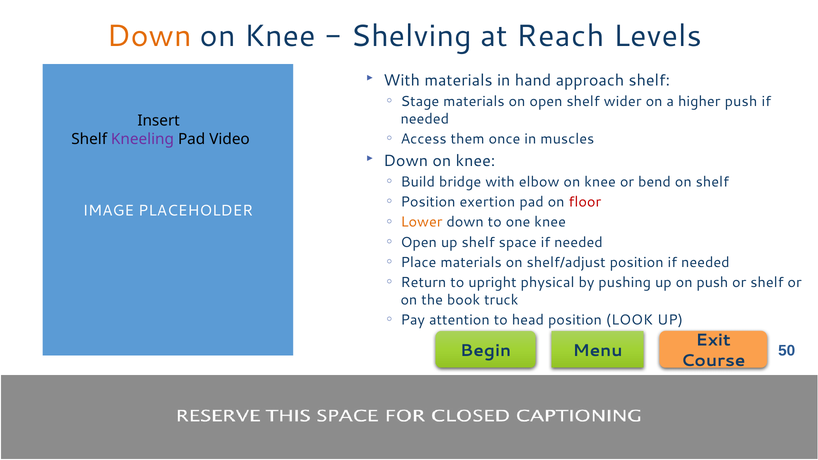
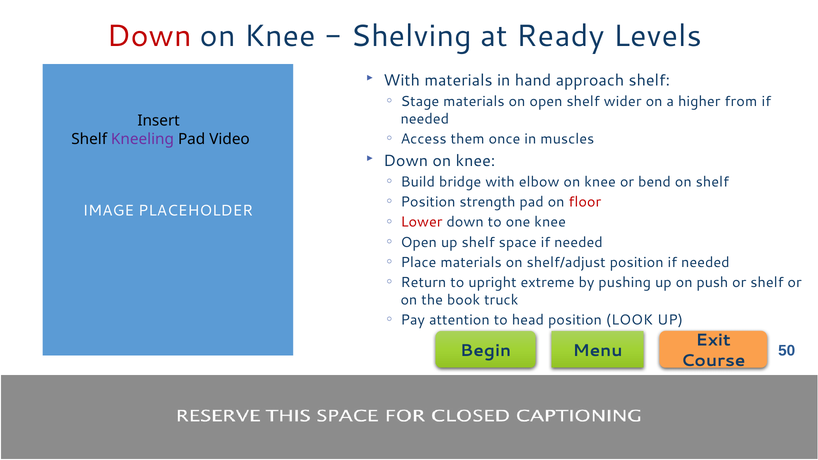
Down at (149, 36) colour: orange -> red
Reach: Reach -> Ready
higher push: push -> from
exertion: exertion -> strength
Lower colour: orange -> red
physical: physical -> extreme
